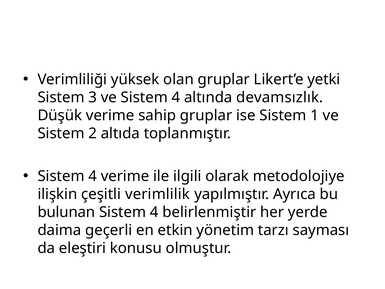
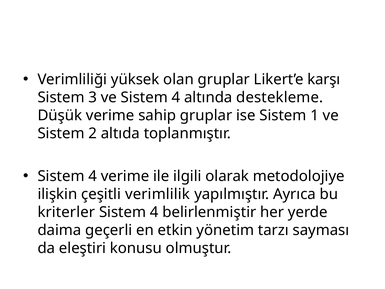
yetki: yetki -> karşı
devamsızlık: devamsızlık -> destekleme
bulunan: bulunan -> kriterler
